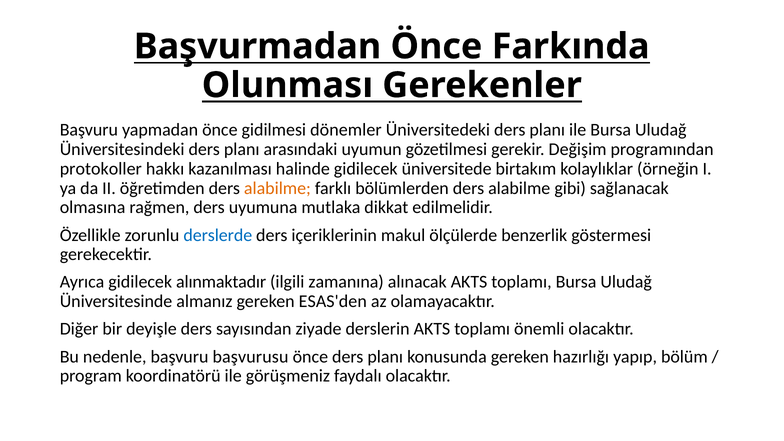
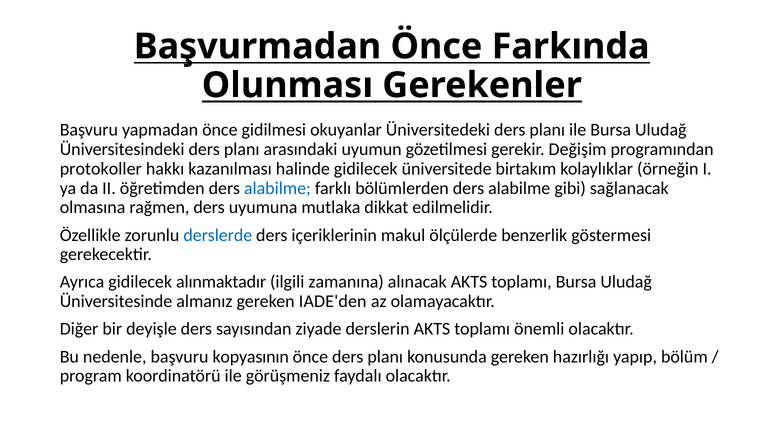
dönemler: dönemler -> okuyanlar
alabilme at (277, 188) colour: orange -> blue
ESAS'den: ESAS'den -> IADE'den
başvurusu: başvurusu -> kopyasının
